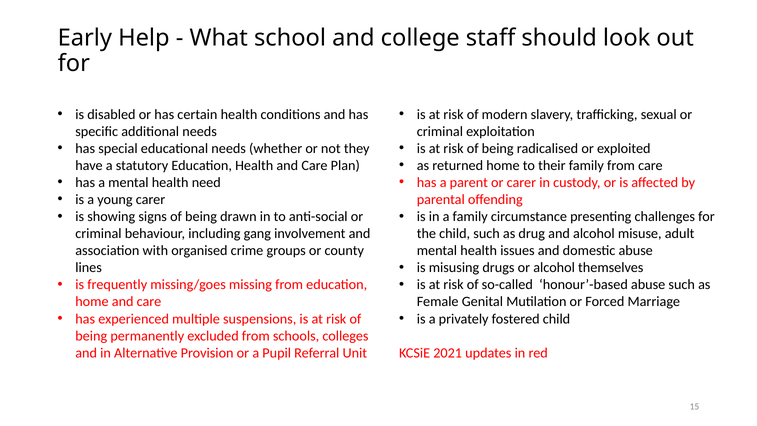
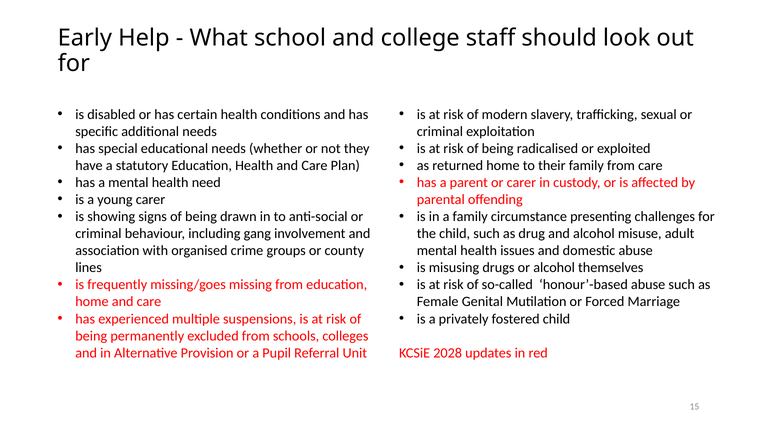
2021: 2021 -> 2028
